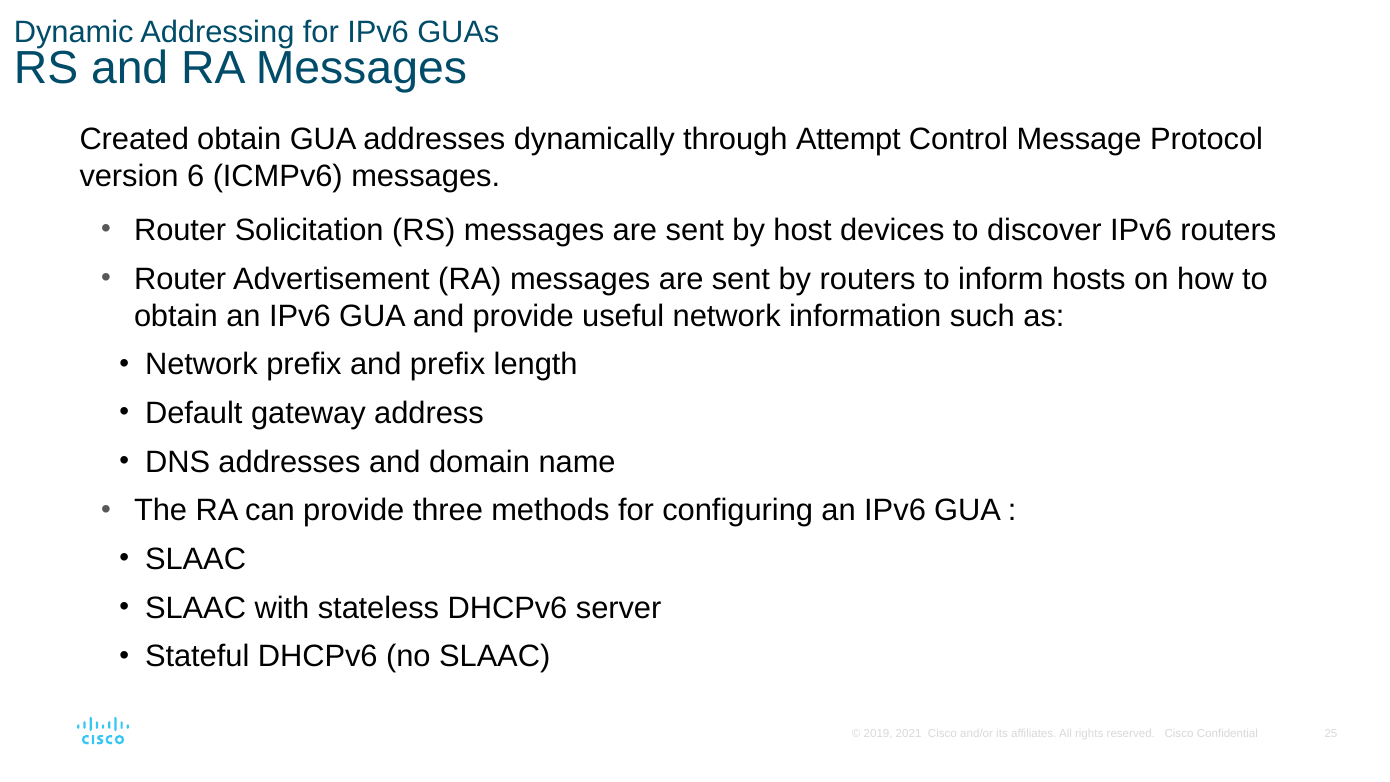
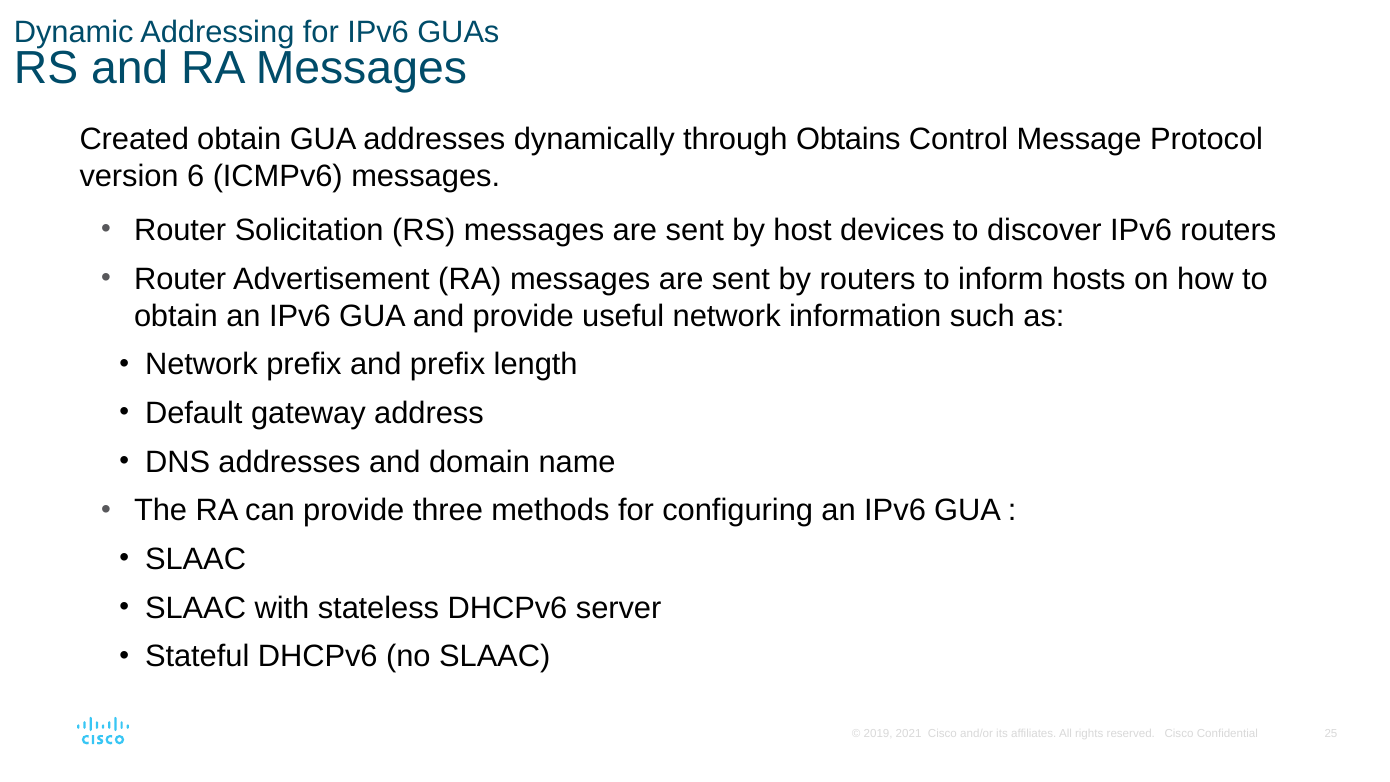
Attempt: Attempt -> Obtains
